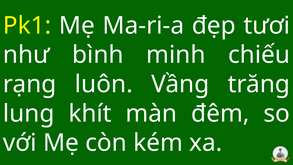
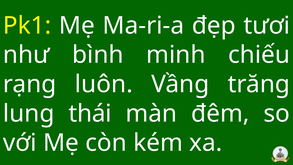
khít: khít -> thái
